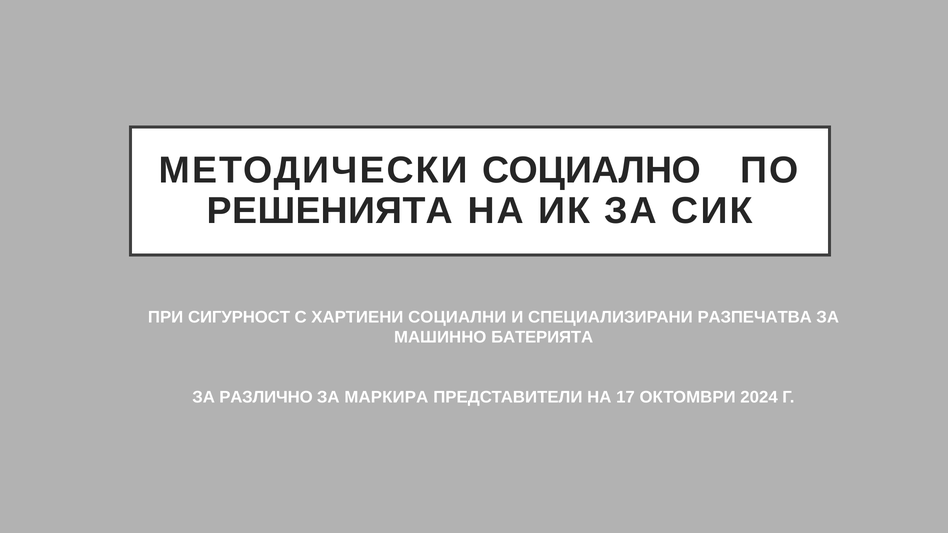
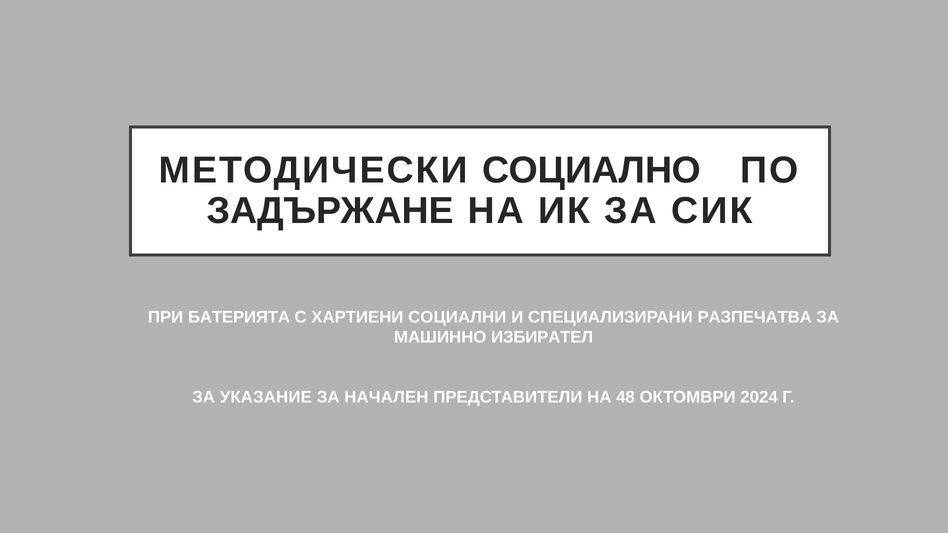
РЕШЕНИЯТА: РЕШЕНИЯТА -> ЗАДЪРЖАНЕ
СИГУРНОСТ: СИГУРНОСТ -> БАТЕРИЯТА
БАТЕРИЯТА: БАТЕРИЯТА -> ИЗБИРАТЕЛ
РАЗЛИЧНО: РАЗЛИЧНО -> УКАЗАНИЕ
МАРКИРА: МАРКИРА -> НАЧАЛЕН
17: 17 -> 48
